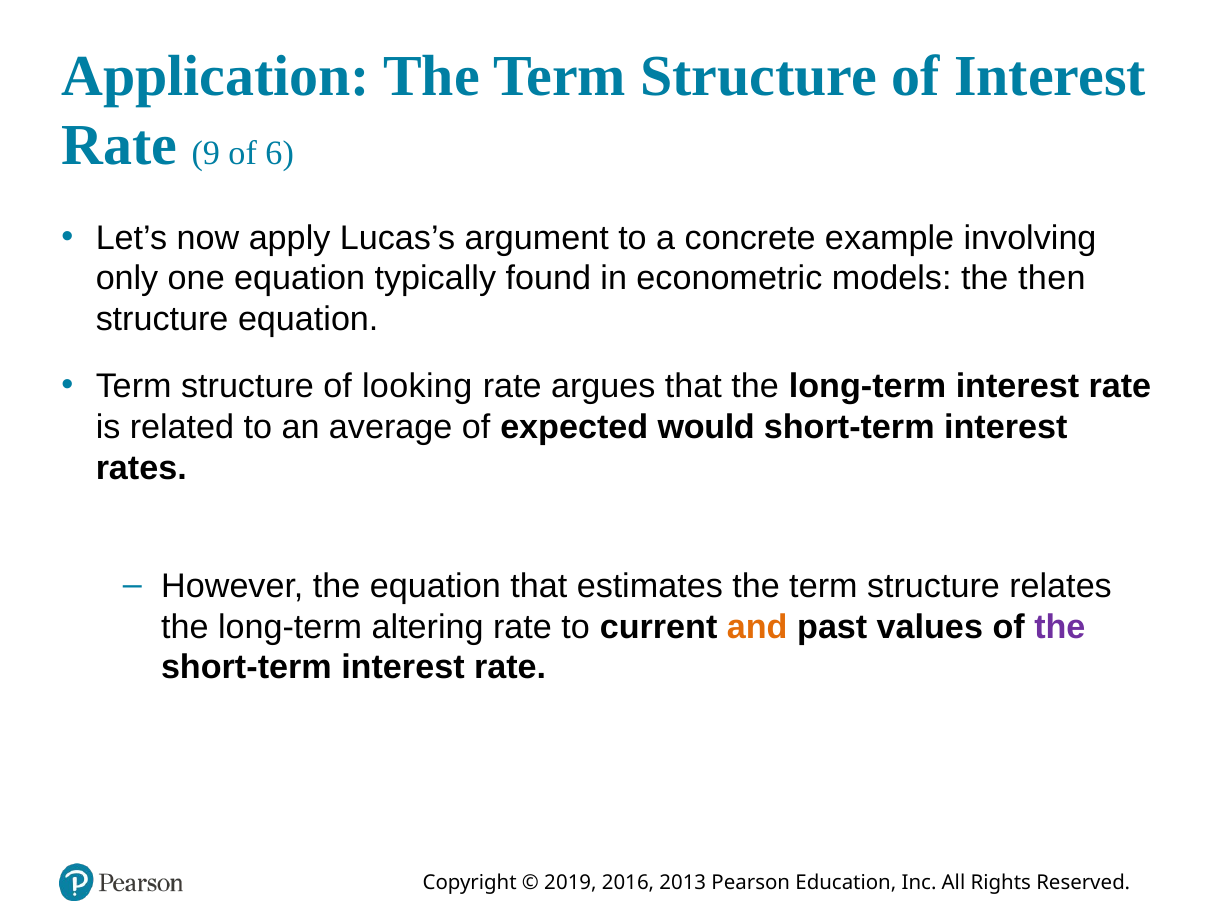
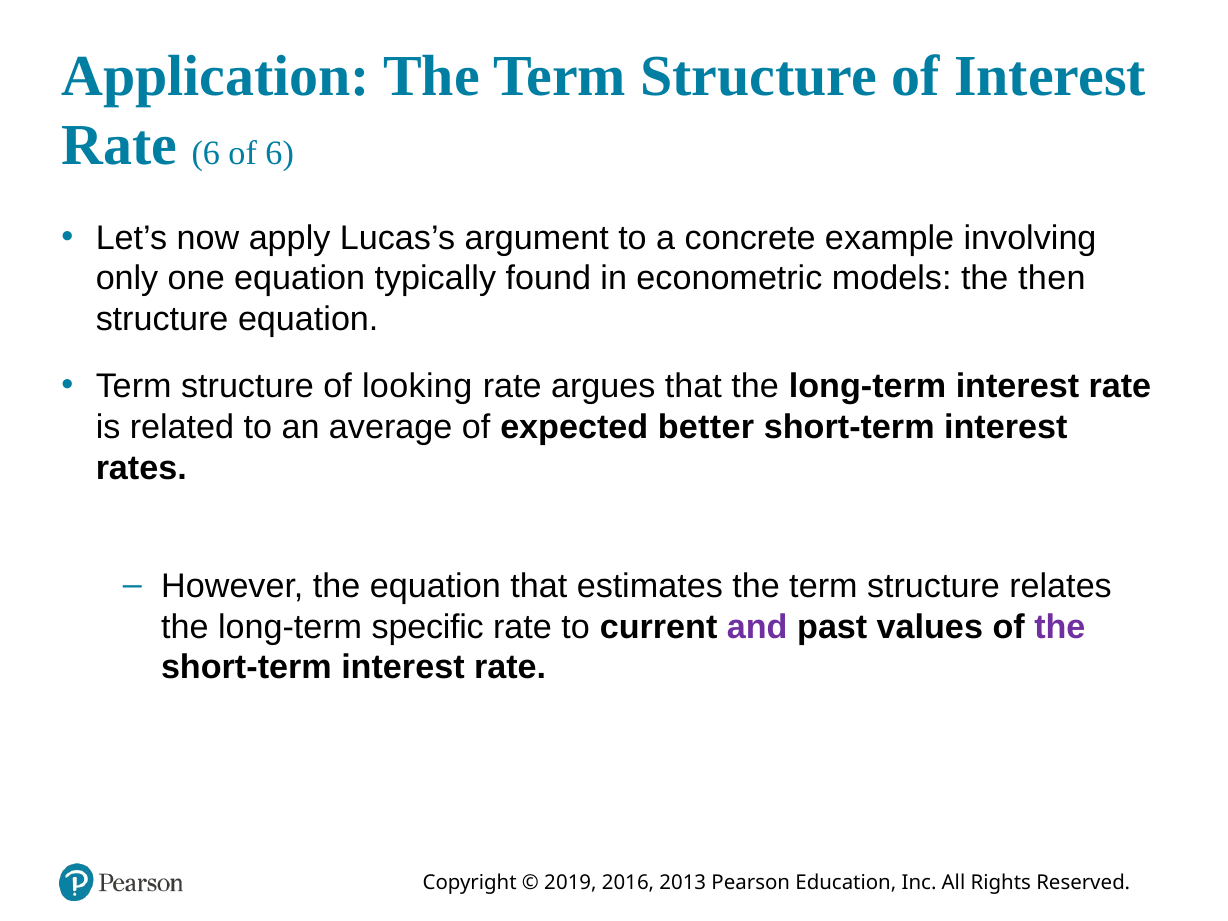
Rate 9: 9 -> 6
would: would -> better
altering: altering -> specific
and colour: orange -> purple
